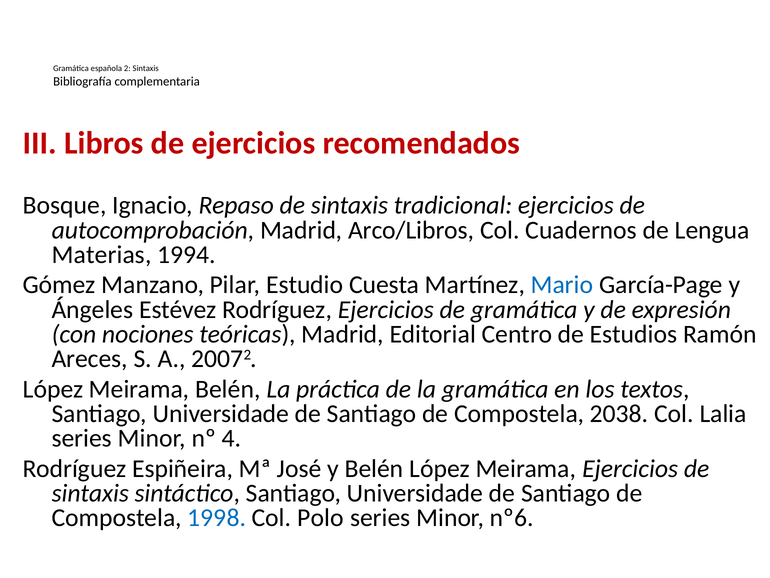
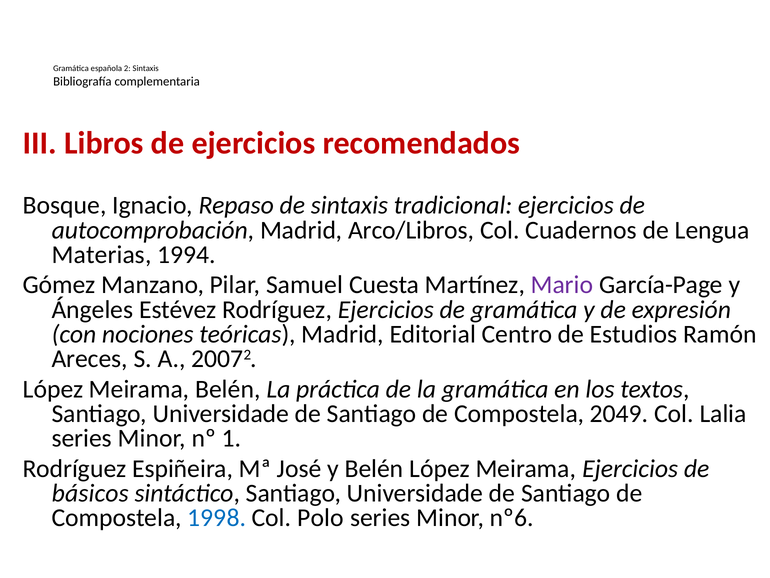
Estudio: Estudio -> Samuel
Mario colour: blue -> purple
2038: 2038 -> 2049
4: 4 -> 1
sintaxis at (90, 493): sintaxis -> básicos
